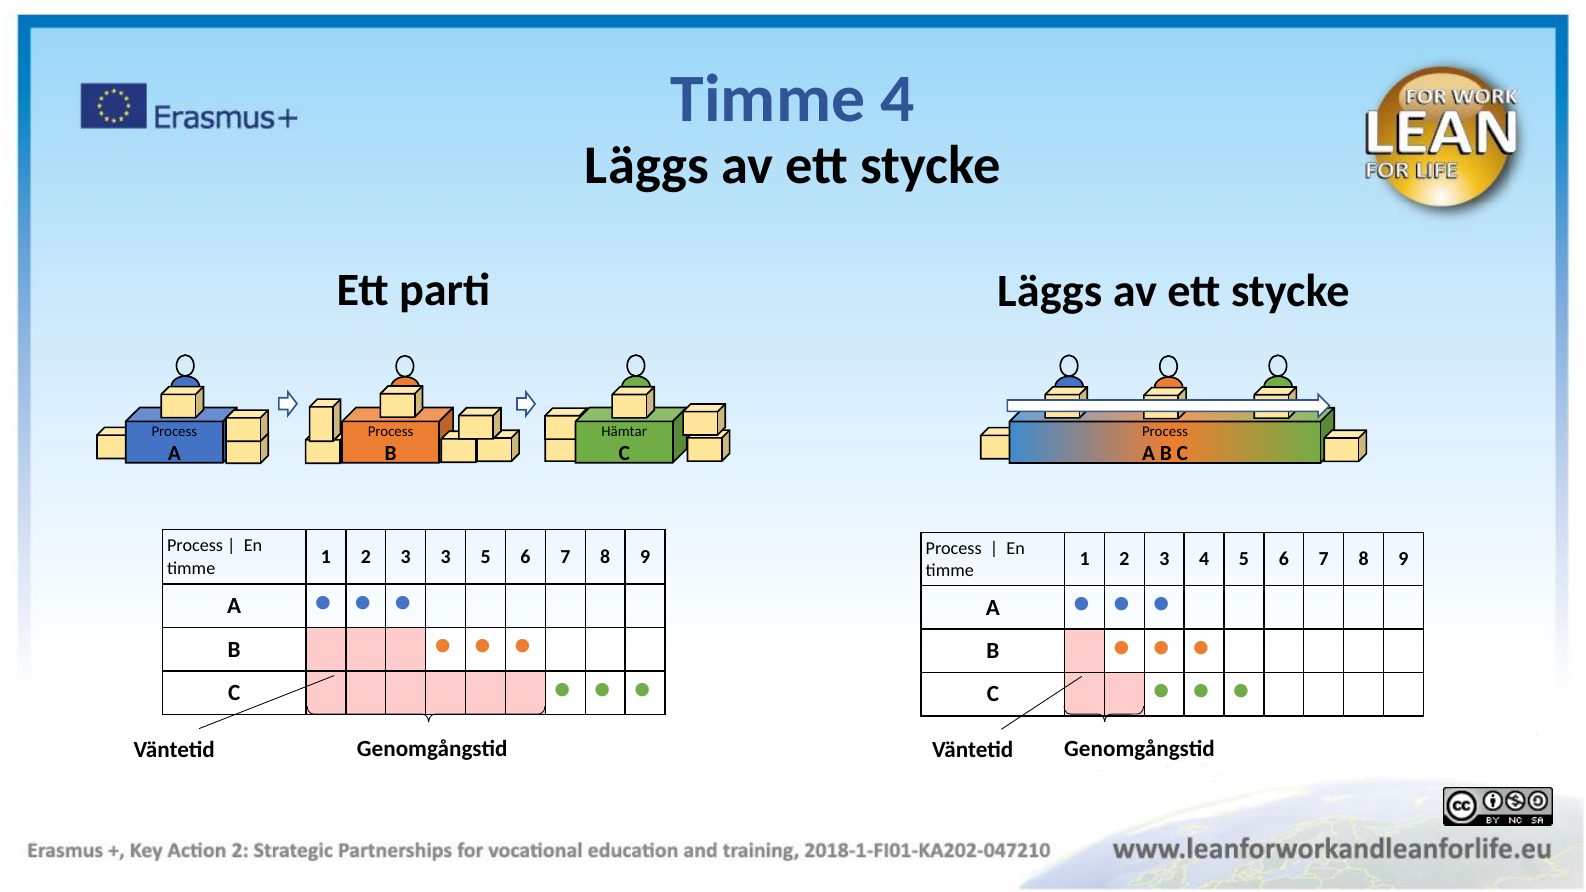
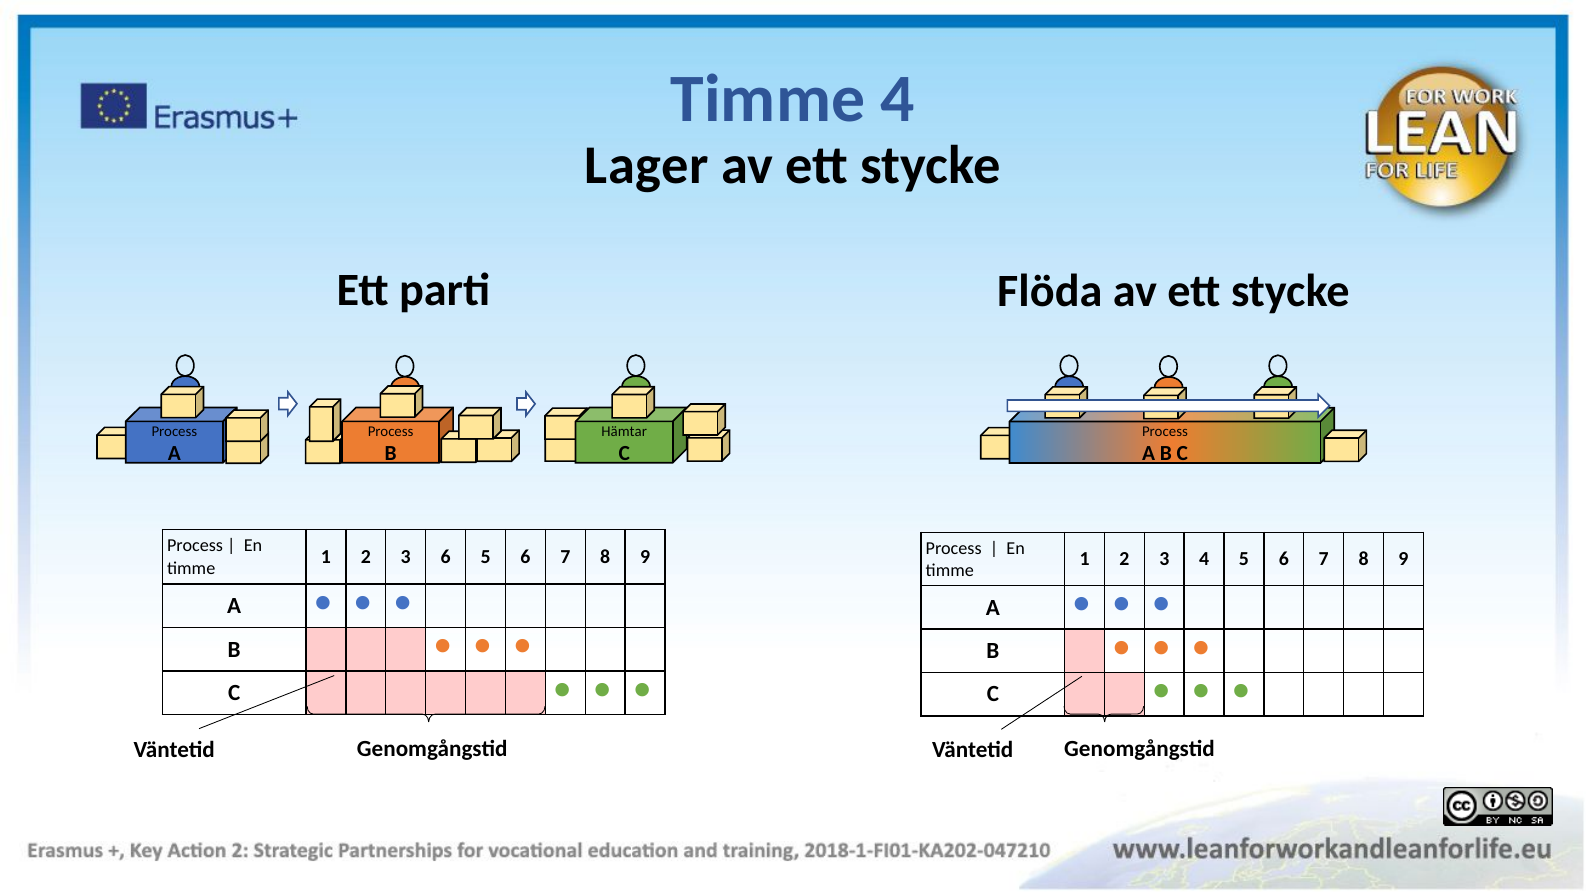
Läggs at (647, 166): Läggs -> Lager
Läggs at (1050, 291): Läggs -> Flöda
3 3: 3 -> 6
